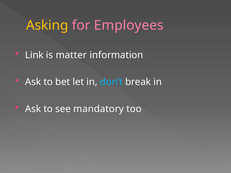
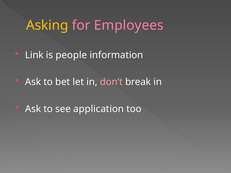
matter: matter -> people
don’t colour: light blue -> pink
mandatory: mandatory -> application
